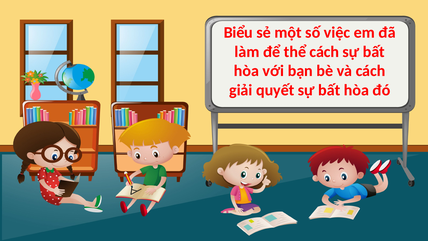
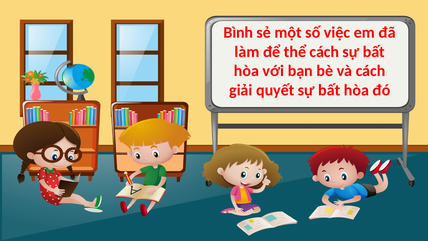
Biểu: Biểu -> Bình
